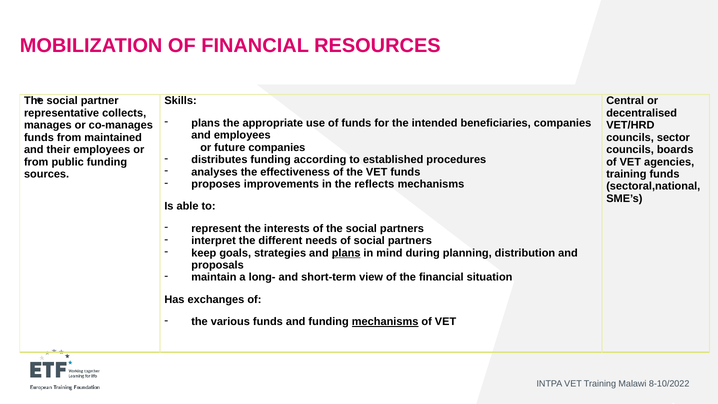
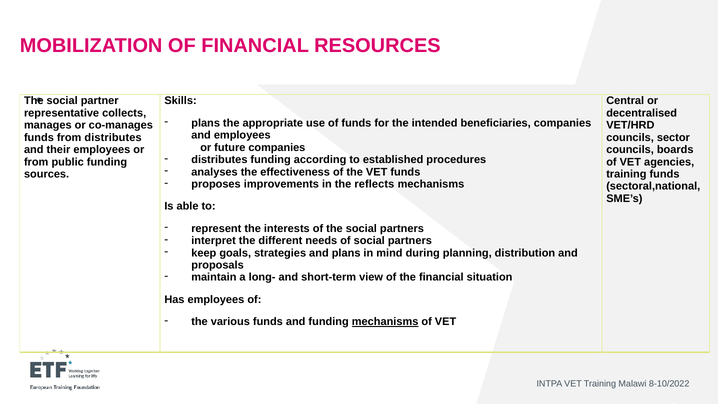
from maintained: maintained -> distributes
plans at (346, 253) underline: present -> none
Has exchanges: exchanges -> employees
